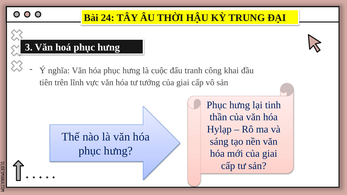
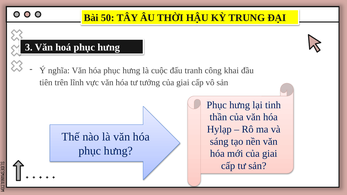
24: 24 -> 50
